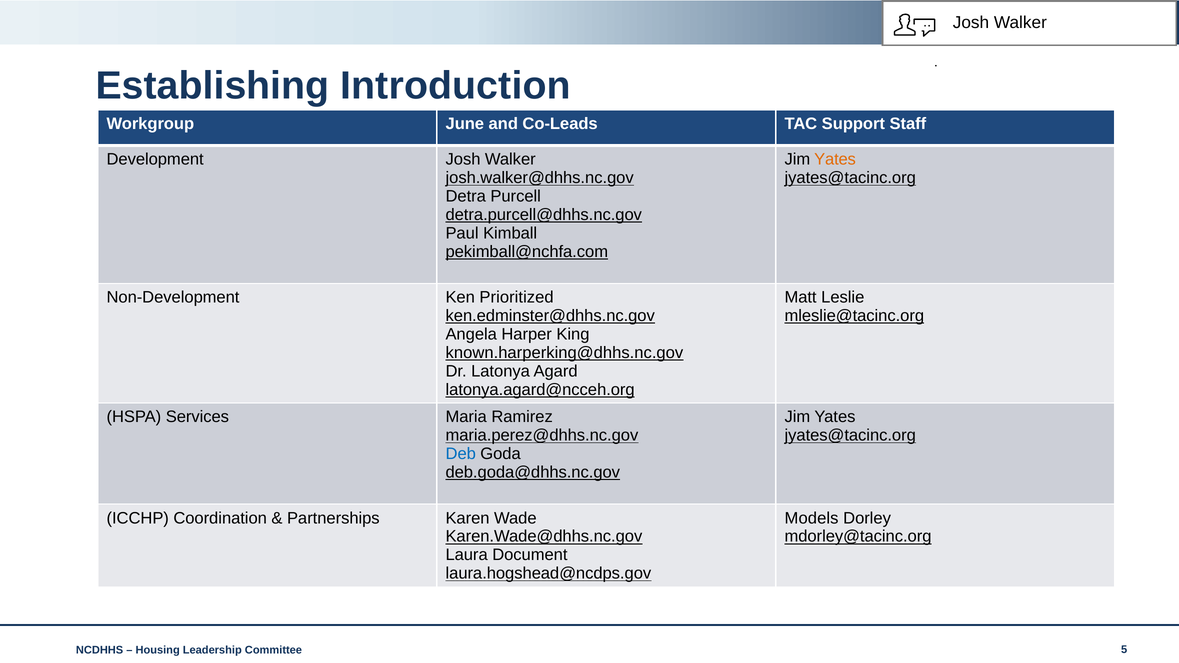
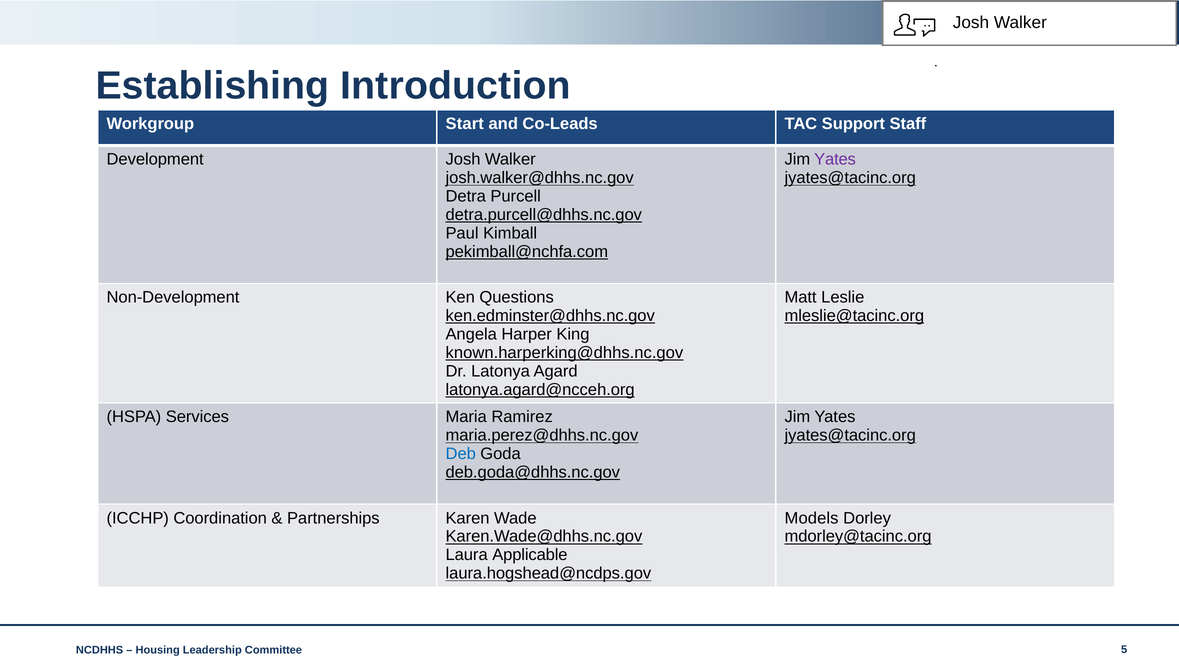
June: June -> Start
Yates at (835, 159) colour: orange -> purple
Prioritized: Prioritized -> Questions
Document: Document -> Applicable
